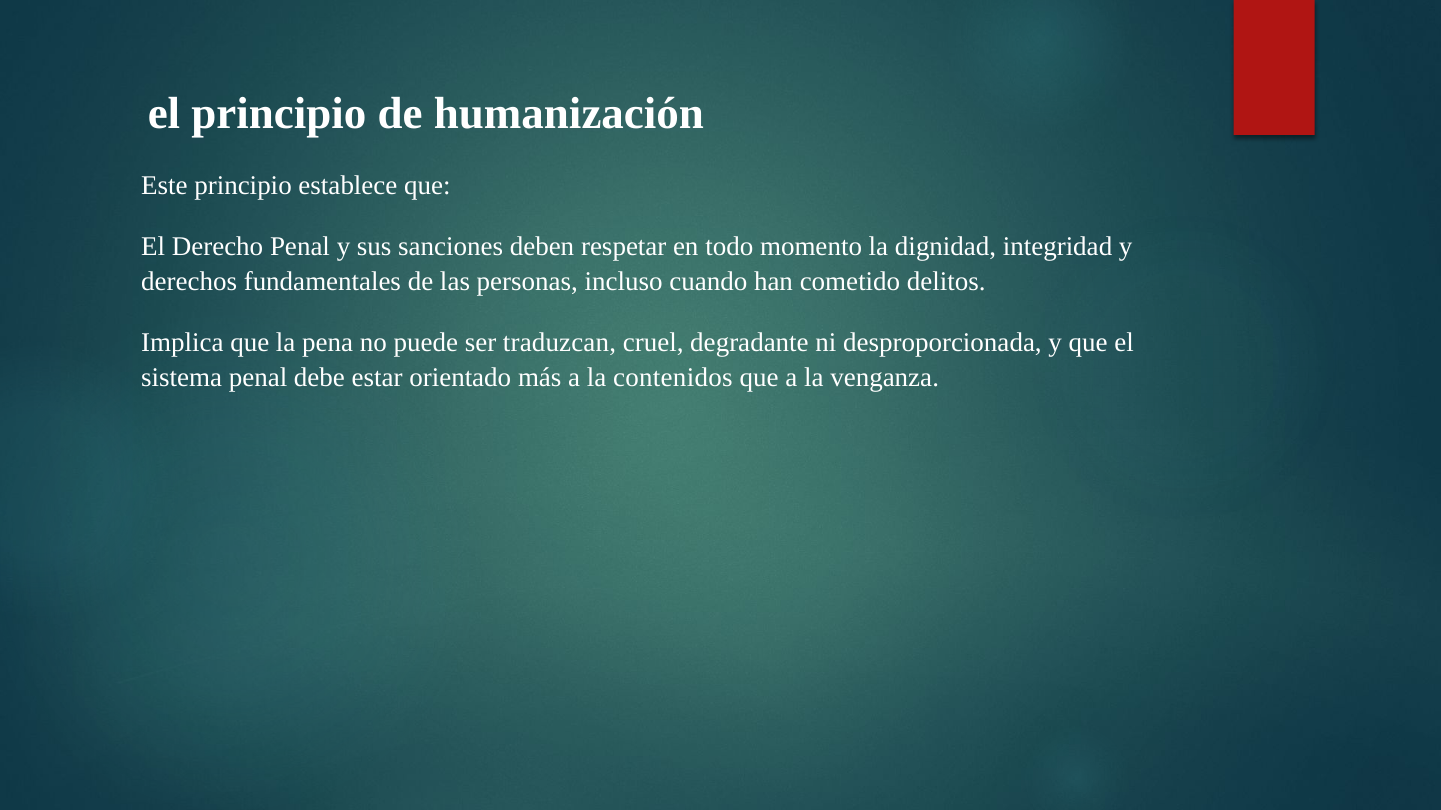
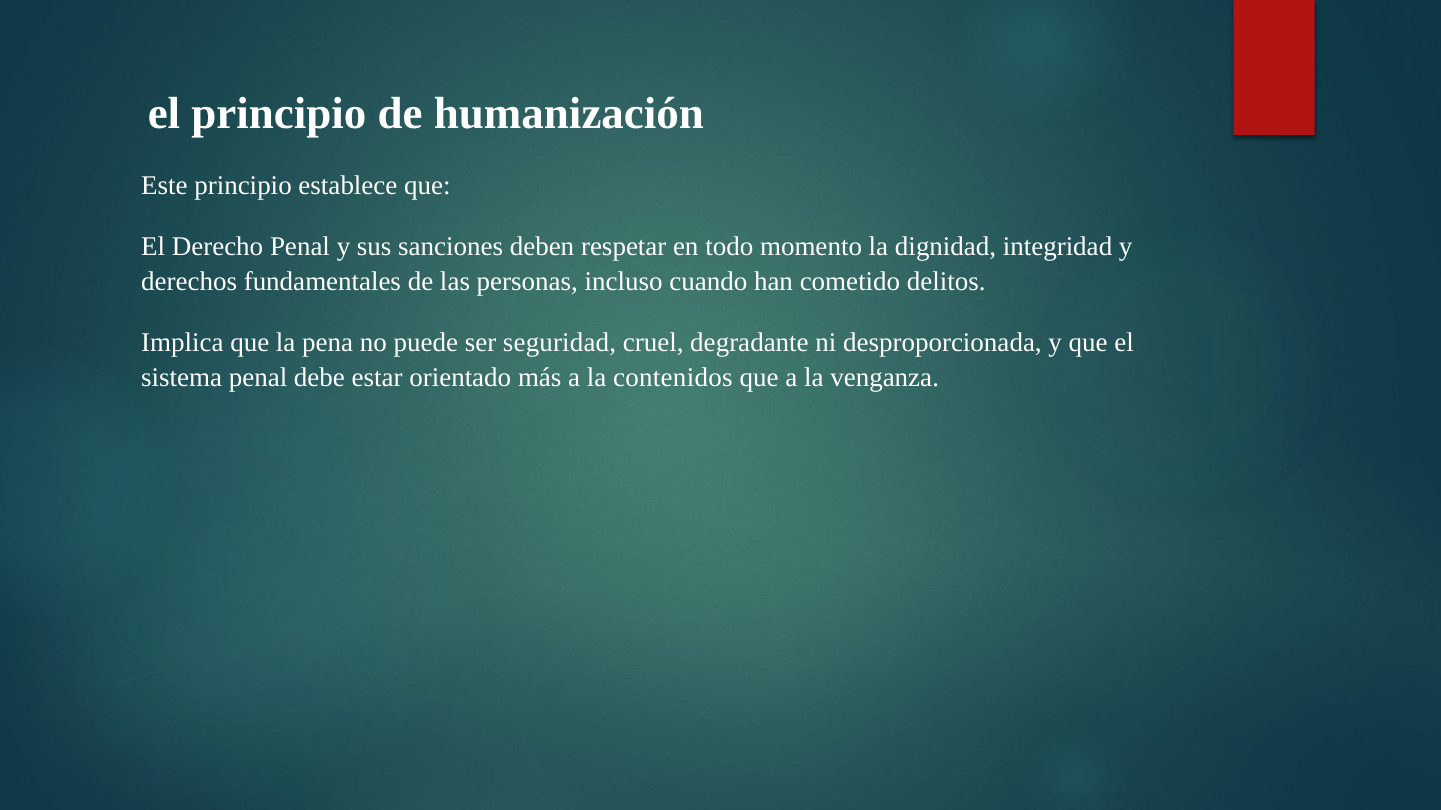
traduzcan: traduzcan -> seguridad
